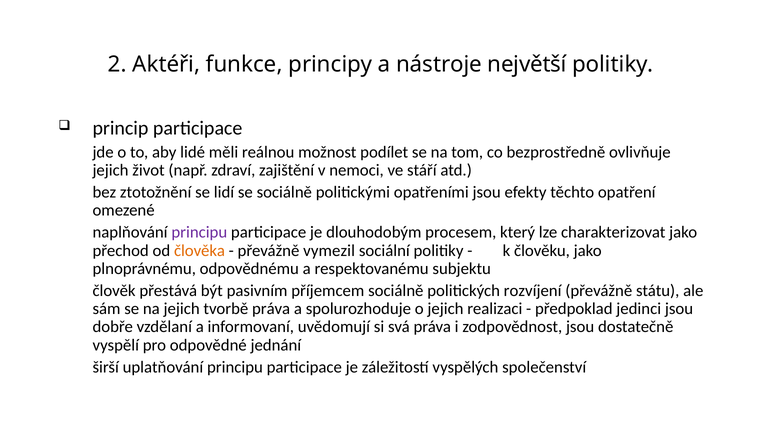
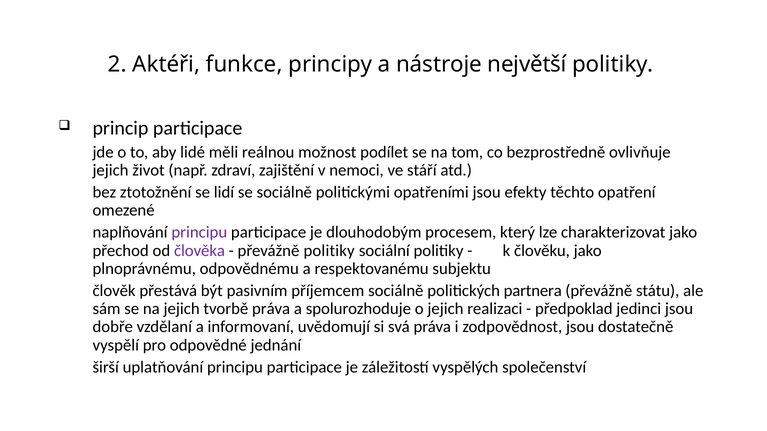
člověka colour: orange -> purple
převážně vymezil: vymezil -> politiky
rozvíjení: rozvíjení -> partnera
